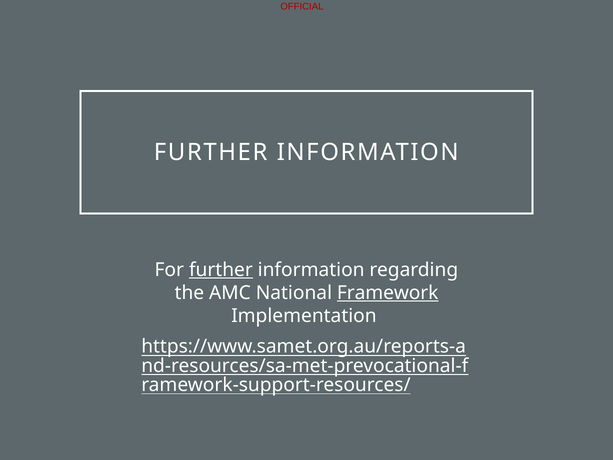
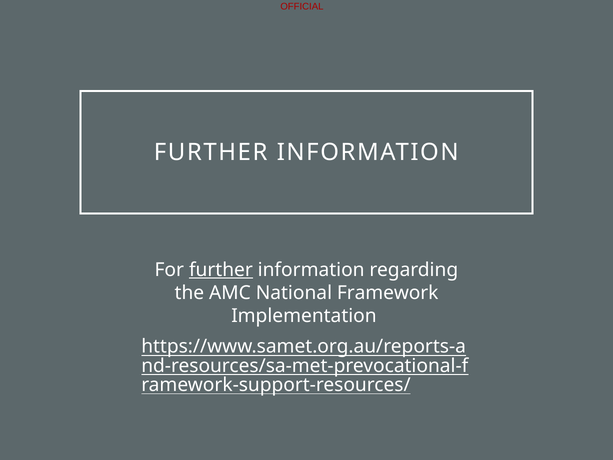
Framework underline: present -> none
